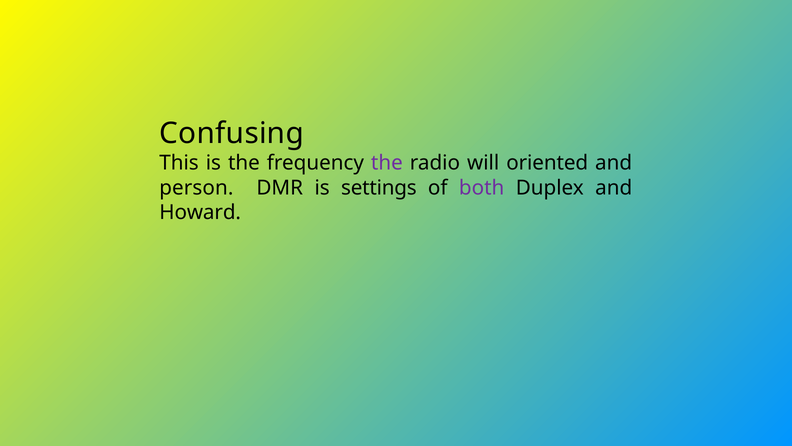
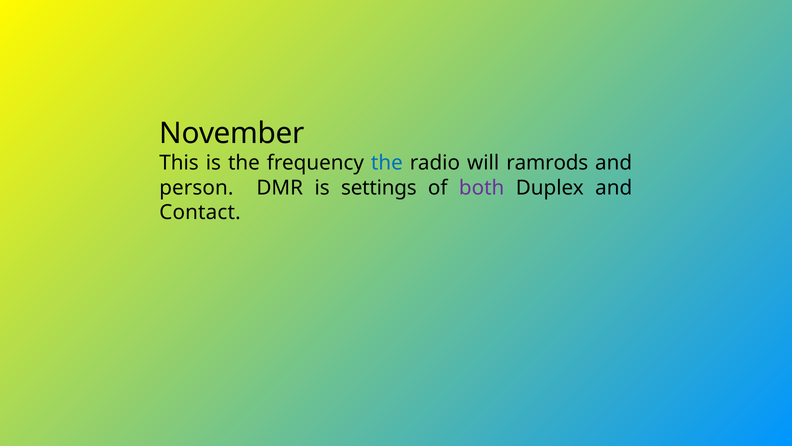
Confusing: Confusing -> November
the at (387, 163) colour: purple -> blue
oriented: oriented -> ramrods
Howard: Howard -> Contact
